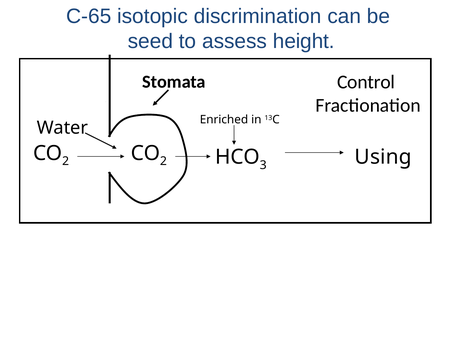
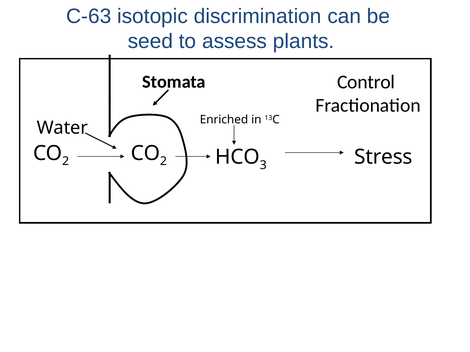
C-65: C-65 -> C-63
height: height -> plants
Using: Using -> Stress
